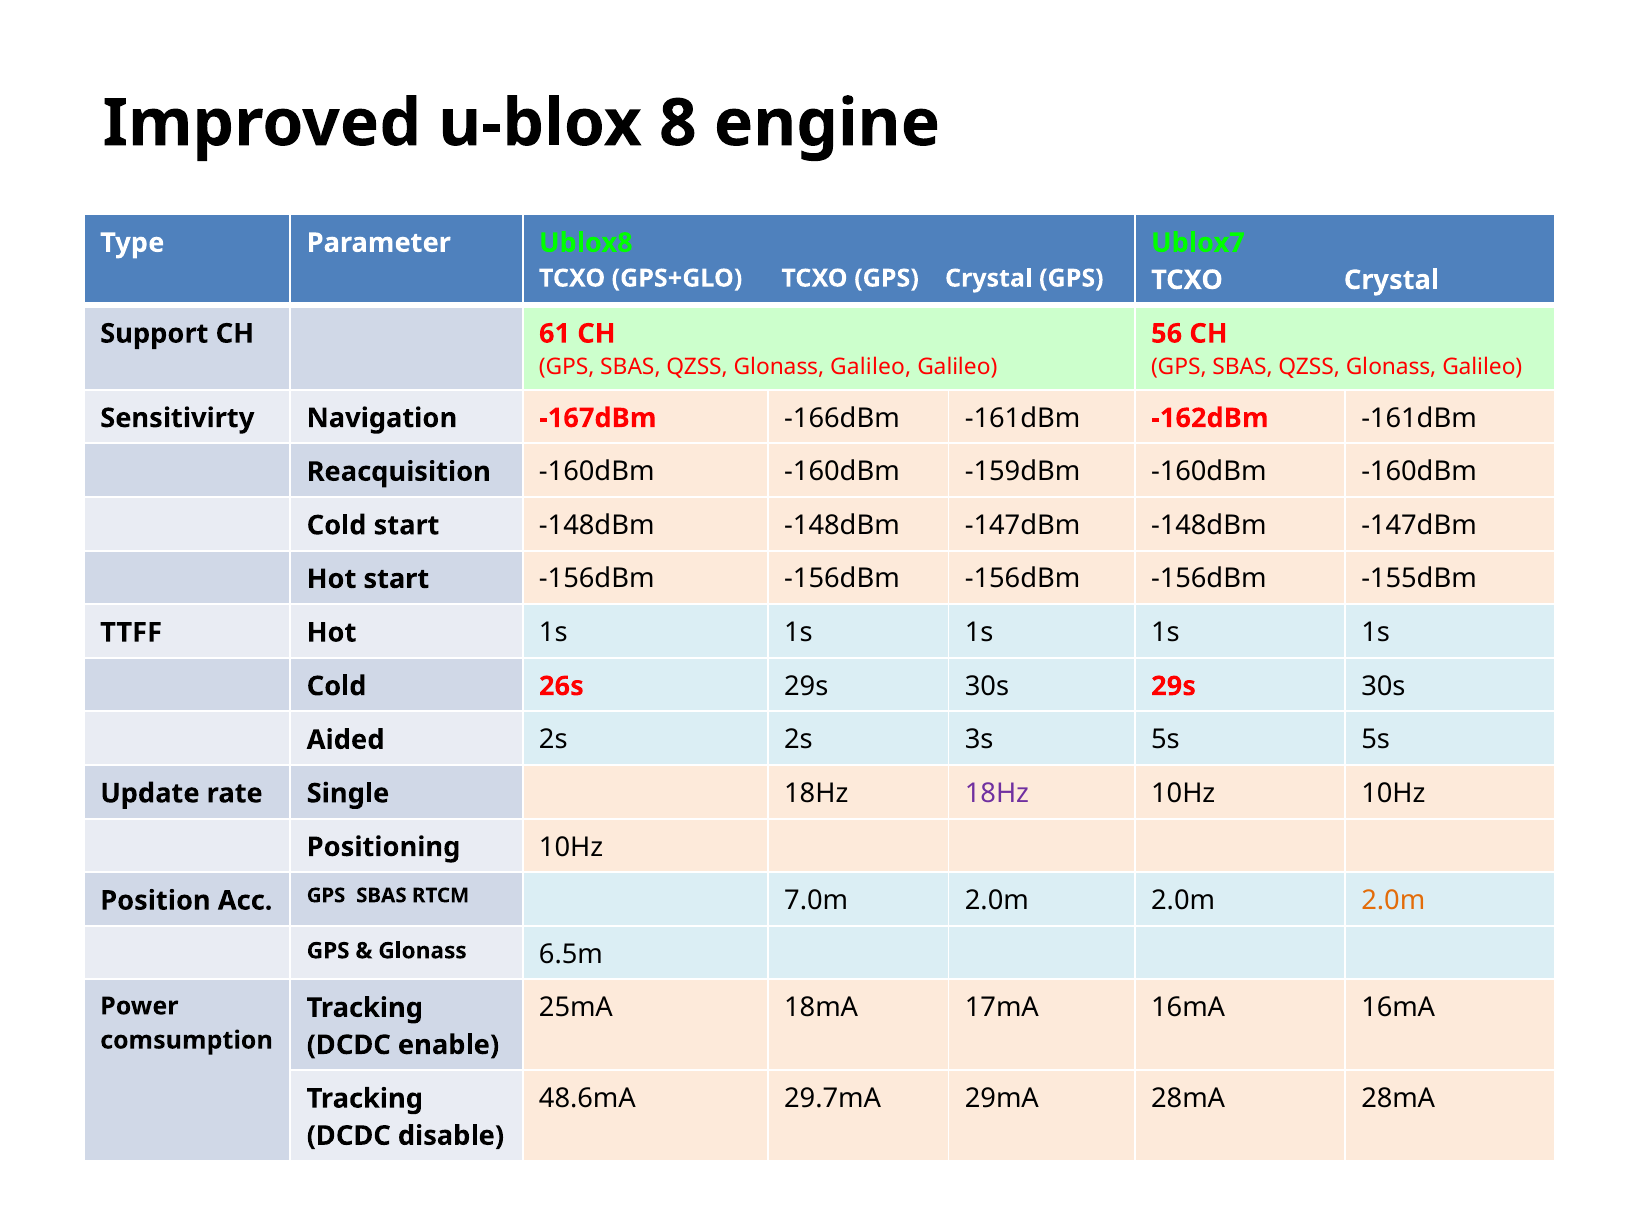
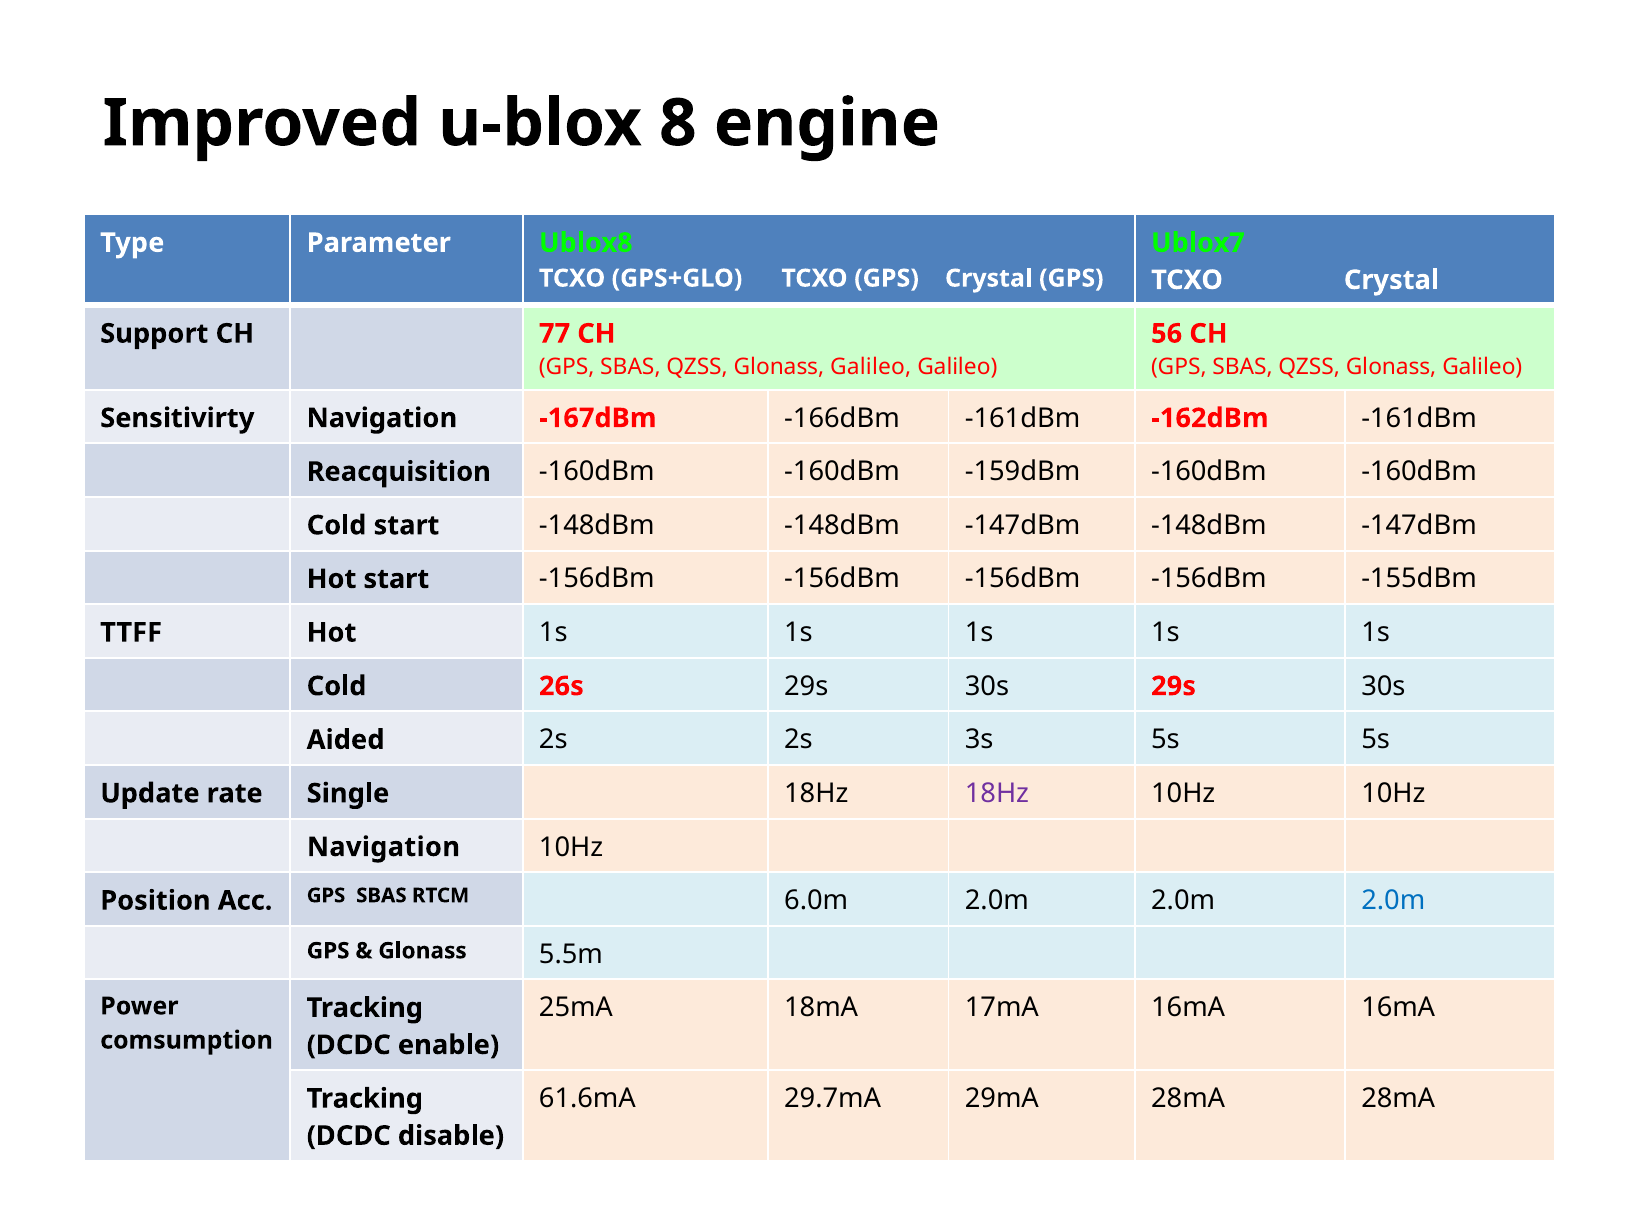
61: 61 -> 77
Positioning at (384, 847): Positioning -> Navigation
7.0m: 7.0m -> 6.0m
2.0m at (1393, 901) colour: orange -> blue
6.5m: 6.5m -> 5.5m
48.6mA: 48.6mA -> 61.6mA
